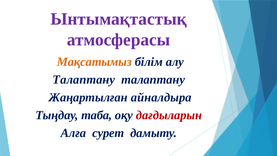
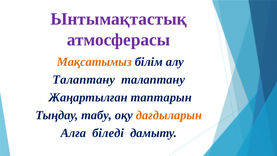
айналдыра: айналдыра -> таптарын
таба: таба -> табу
дағдыларын colour: red -> orange
сурет: сурет -> біледі
